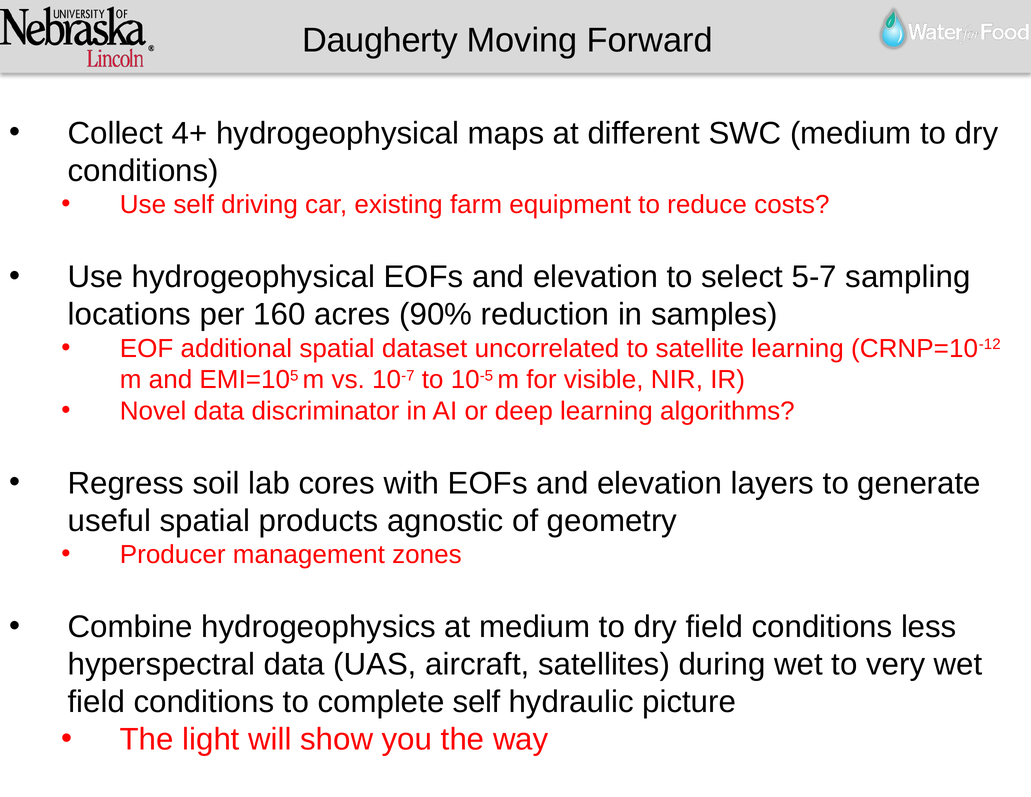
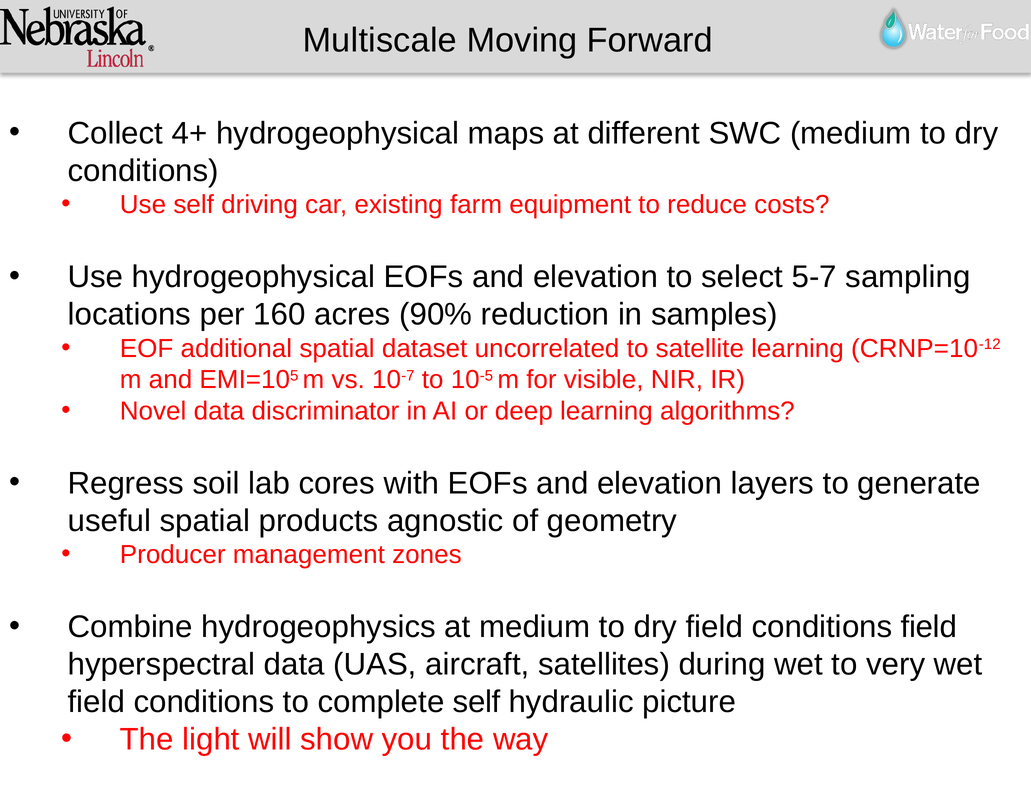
Daugherty: Daugherty -> Multiscale
conditions less: less -> field
